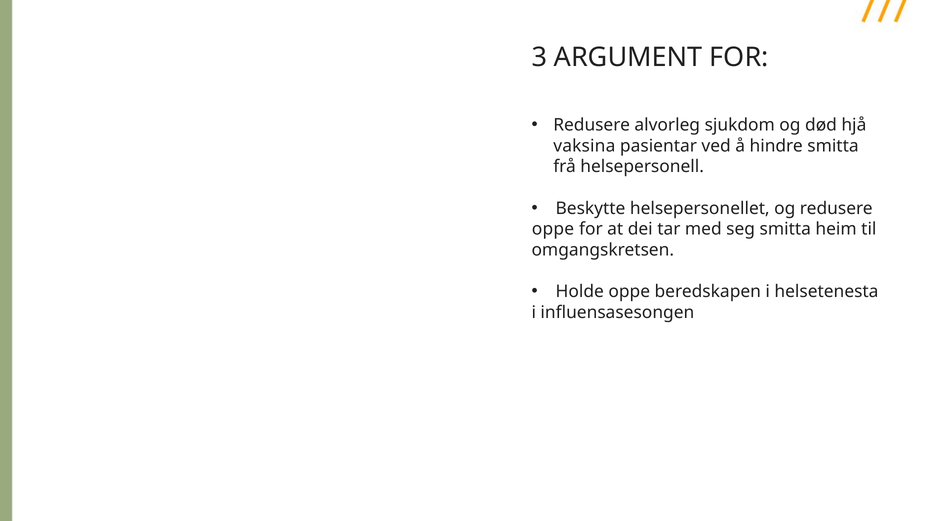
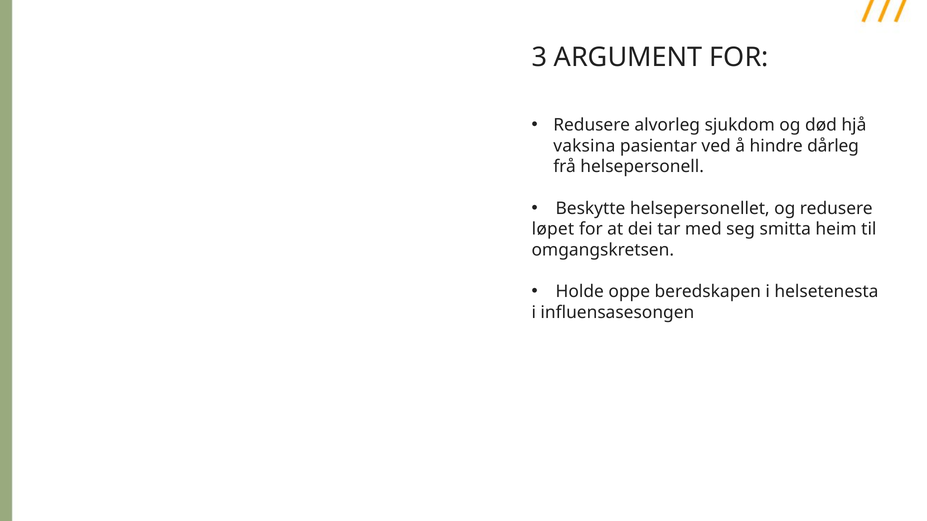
hindre smitta: smitta -> dårleg
oppe at (553, 229): oppe -> løpet
